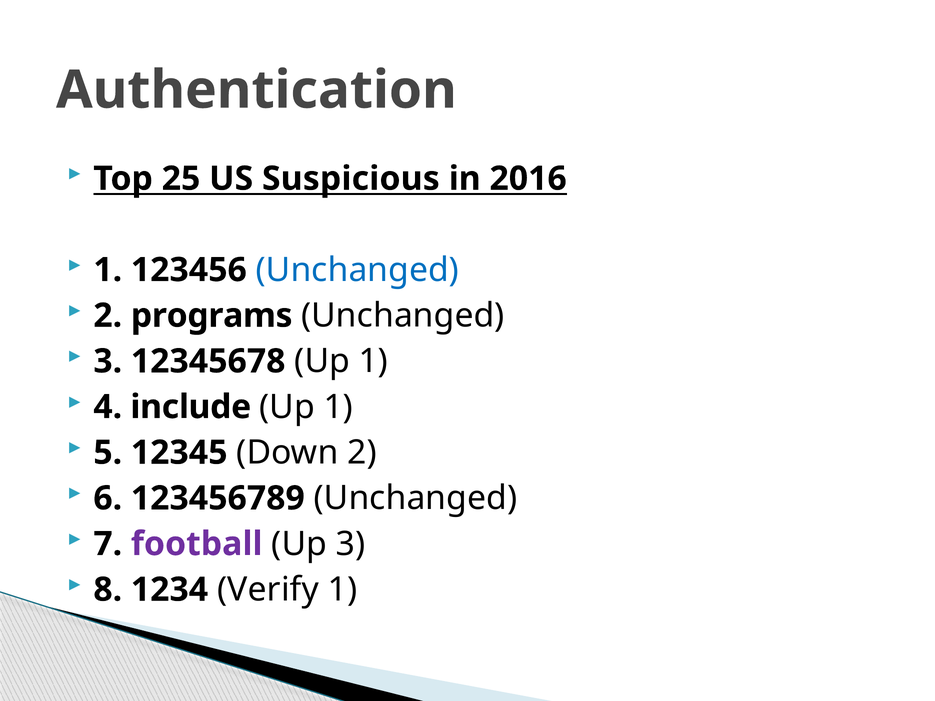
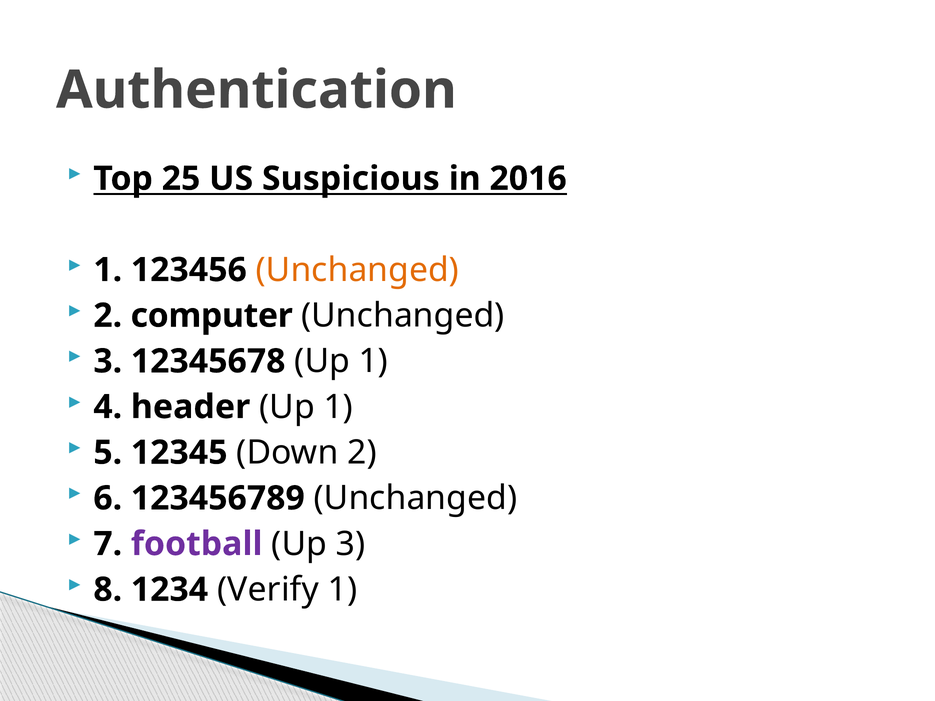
Unchanged at (357, 270) colour: blue -> orange
programs: programs -> computer
include: include -> header
